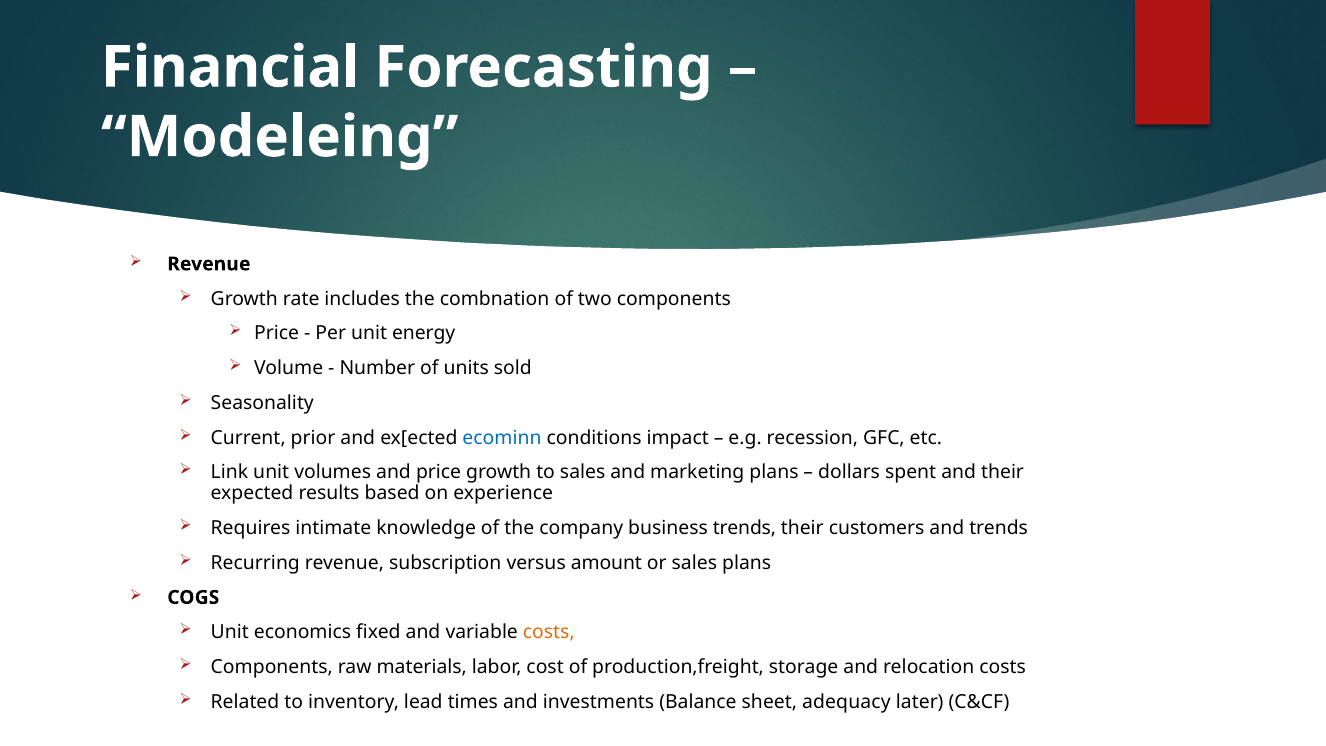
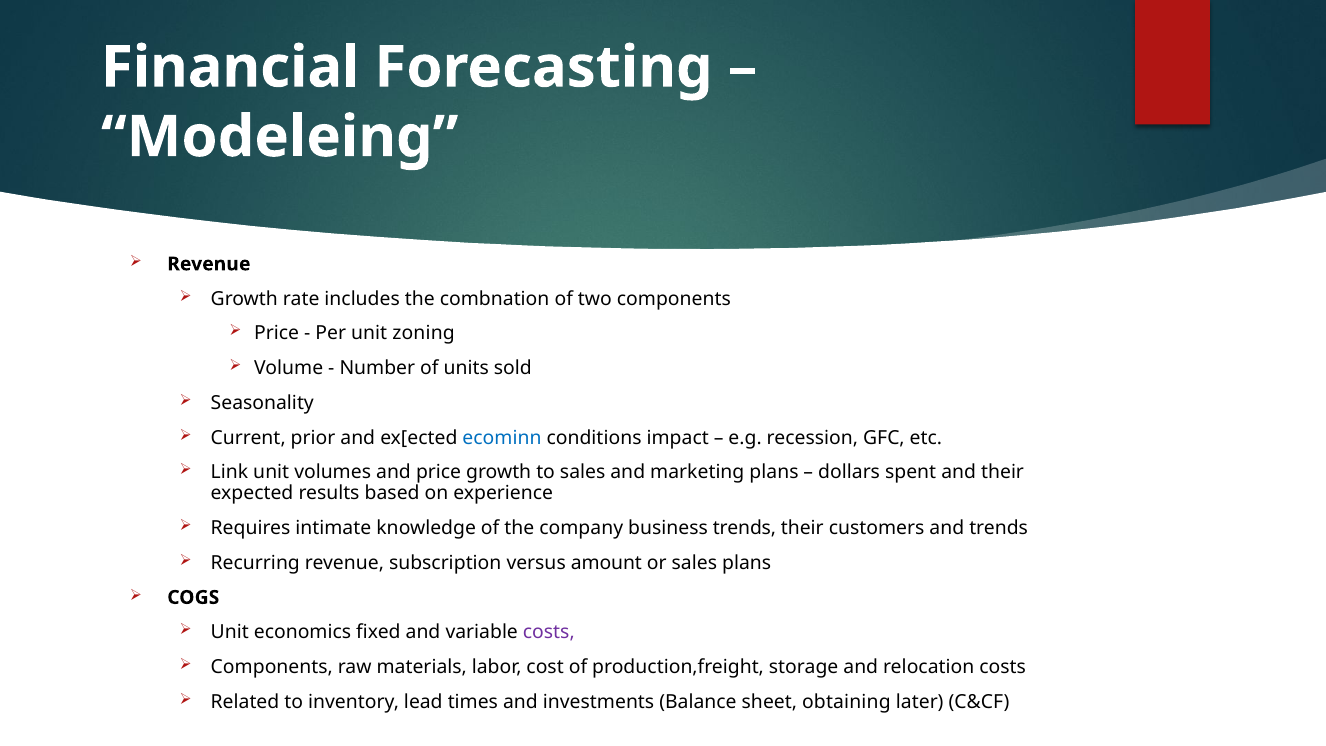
energy: energy -> zoning
costs at (549, 632) colour: orange -> purple
adequacy: adequacy -> obtaining
